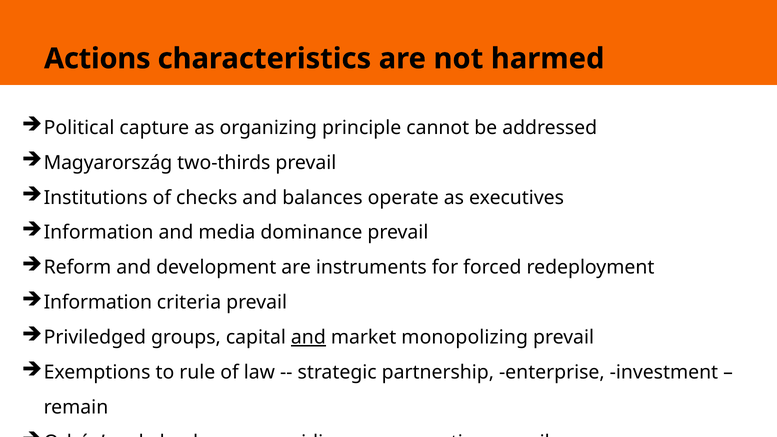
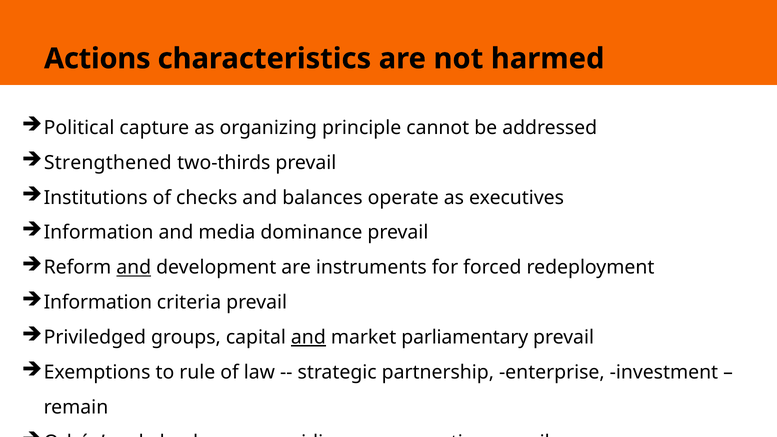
Magyarország: Magyarország -> Strengthened
and at (134, 268) underline: none -> present
monopolizing: monopolizing -> parliamentary
